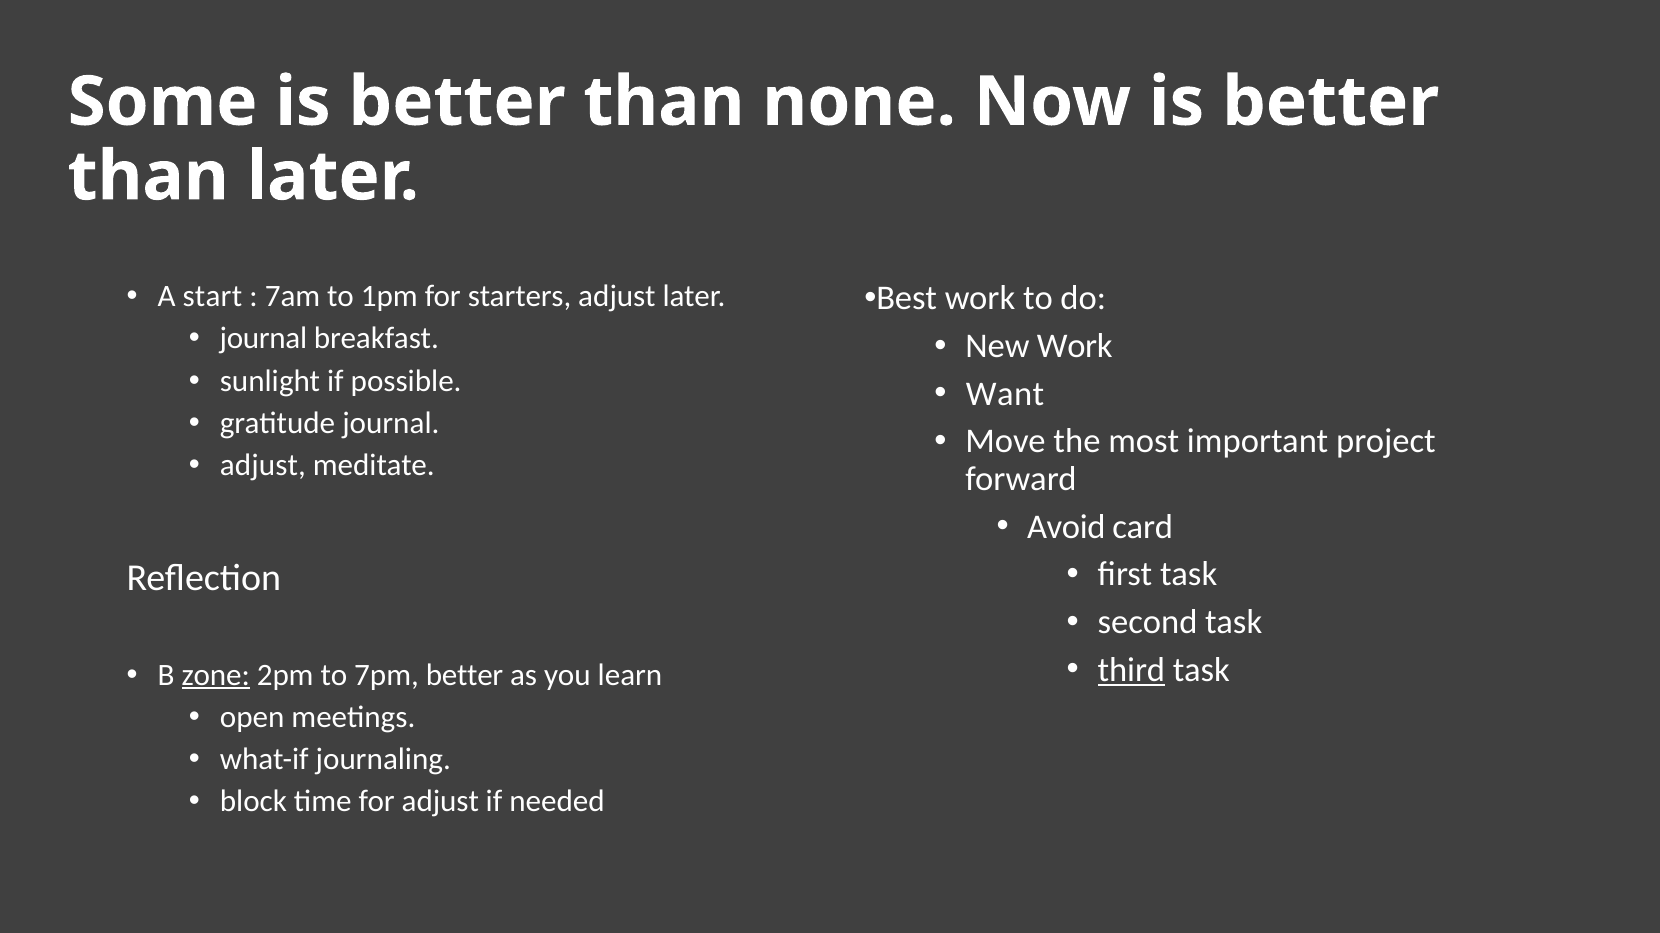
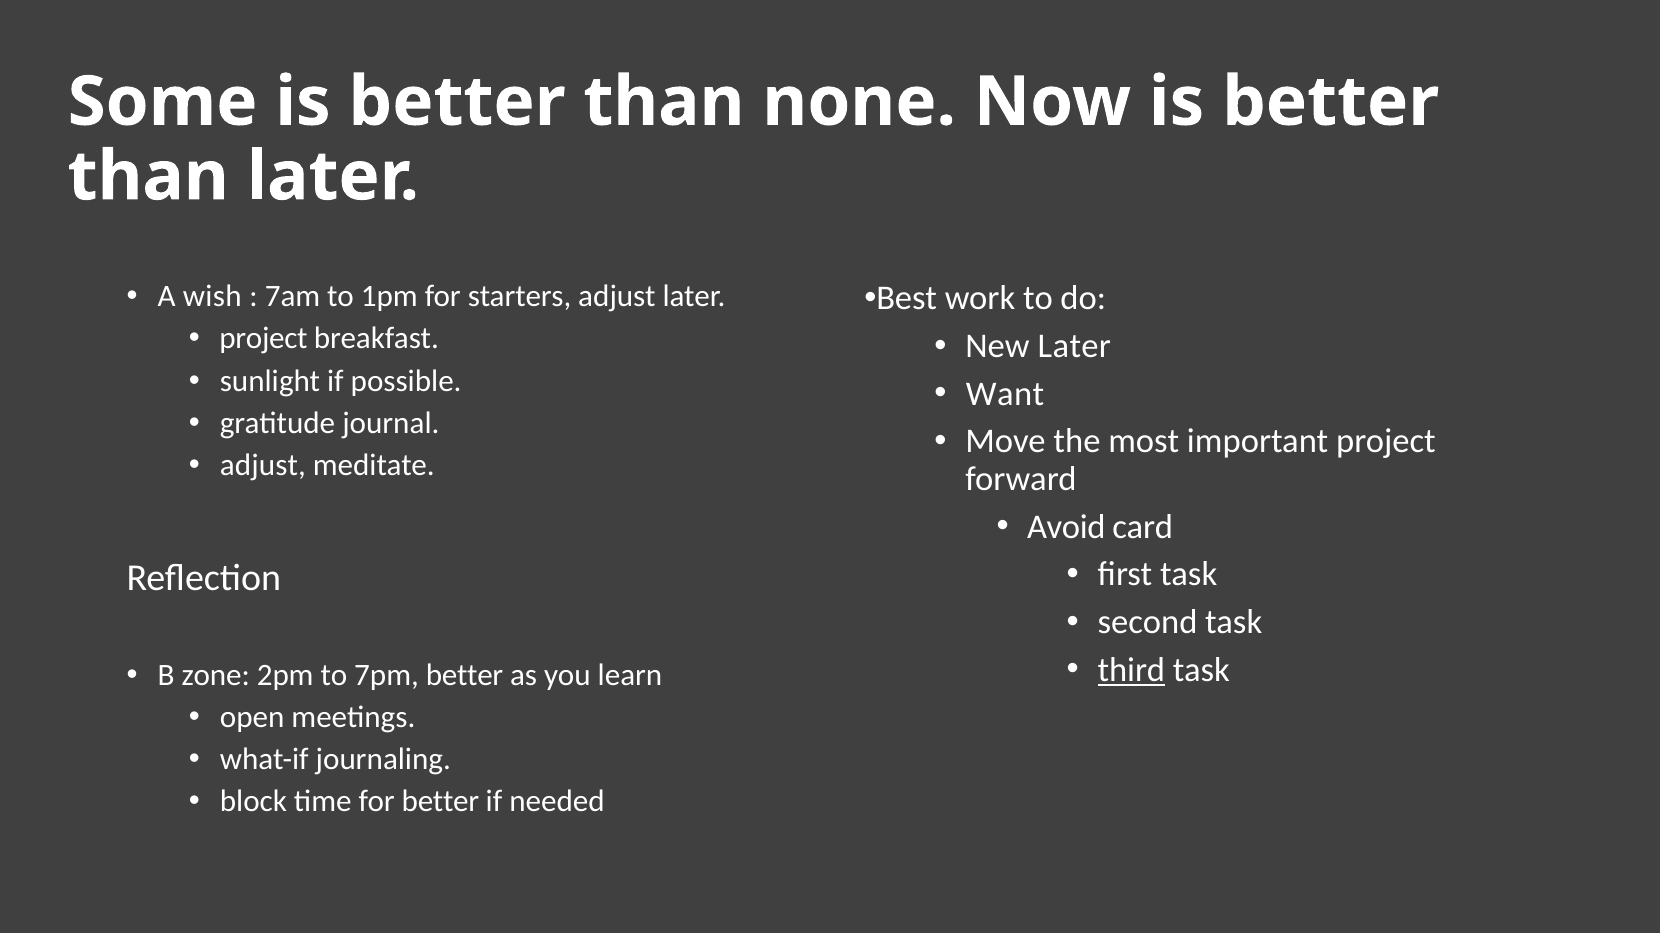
start: start -> wish
journal at (263, 339): journal -> project
New Work: Work -> Later
zone underline: present -> none
for adjust: adjust -> better
